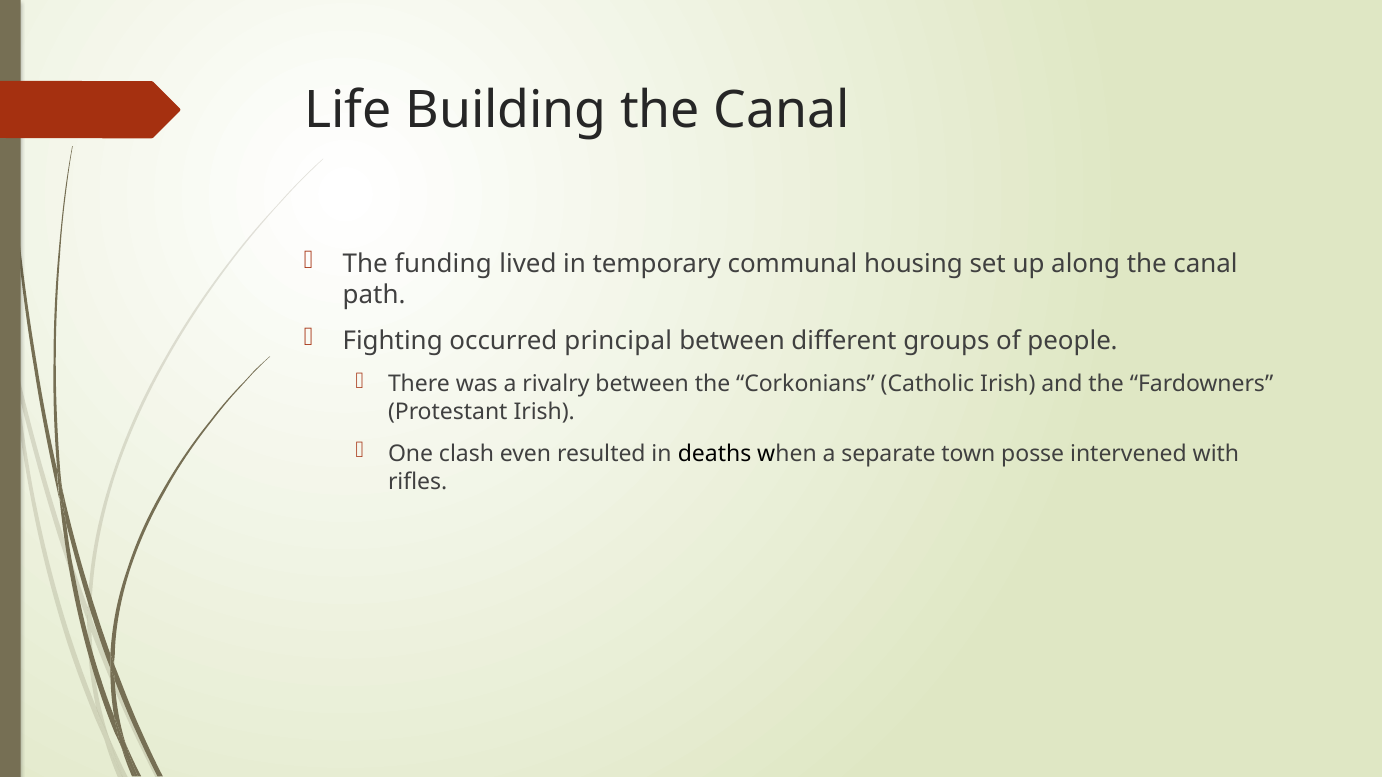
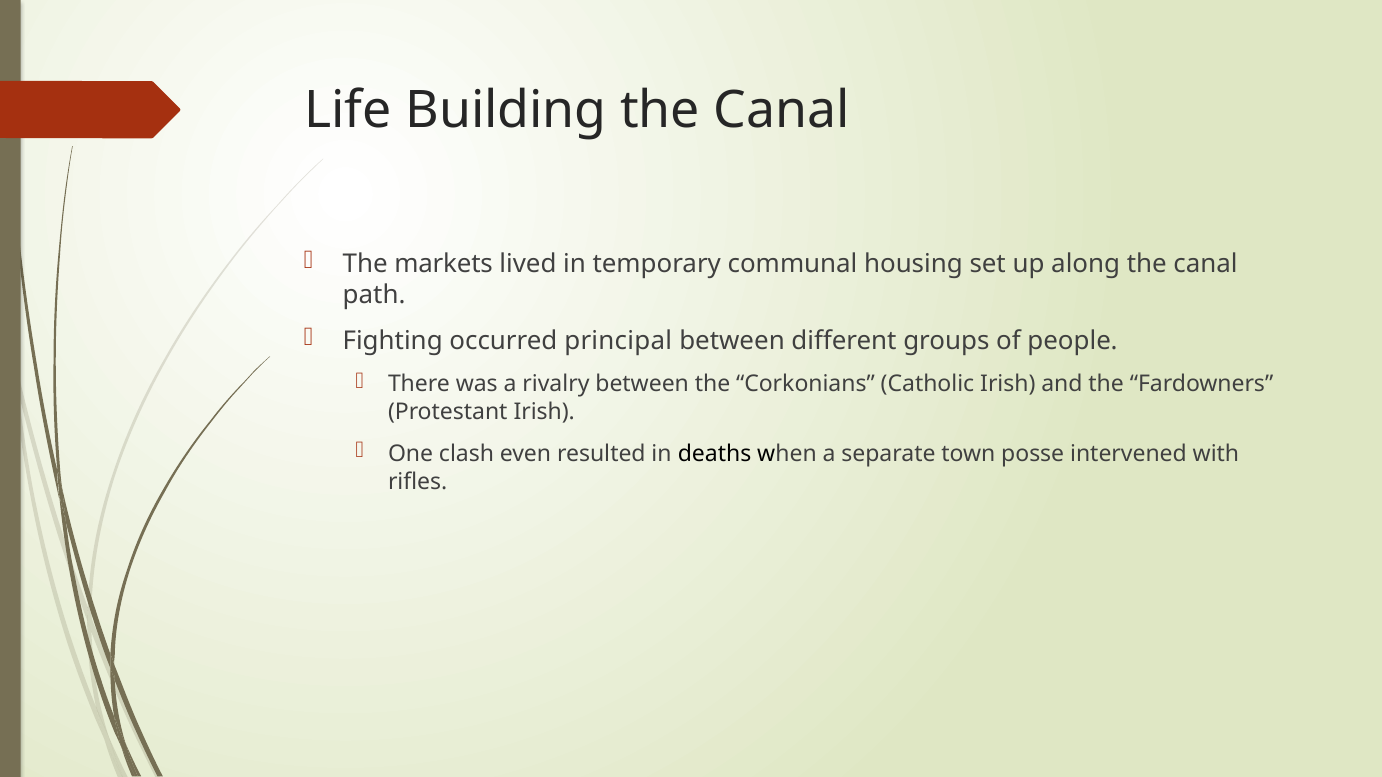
funding: funding -> markets
